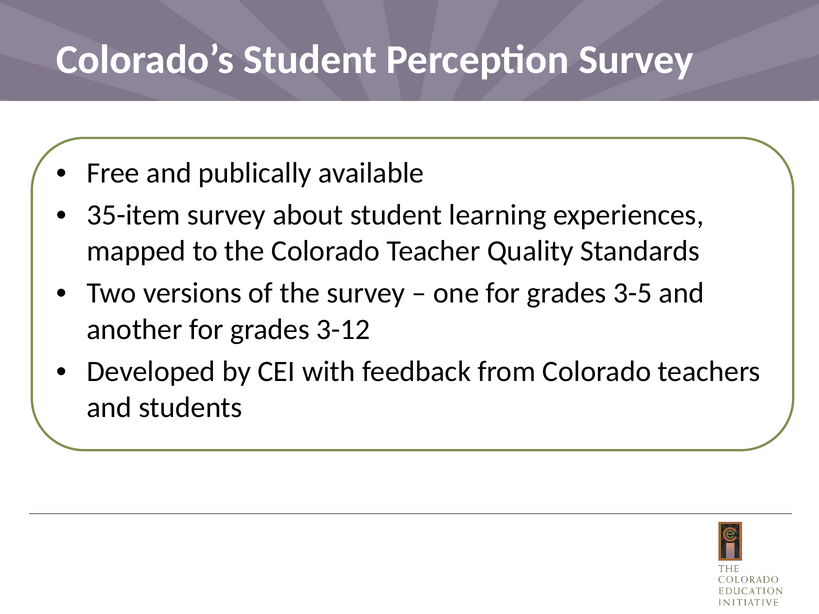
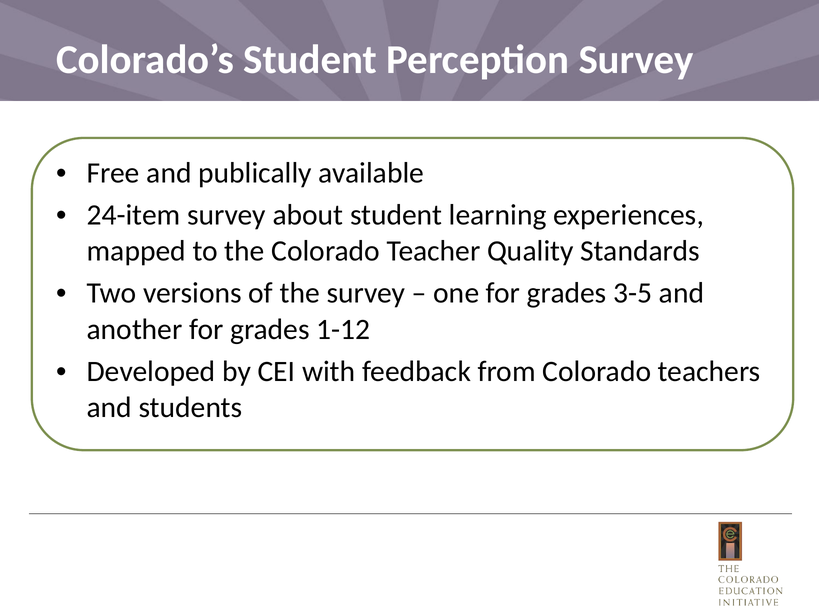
35-item: 35-item -> 24-item
3-12: 3-12 -> 1-12
